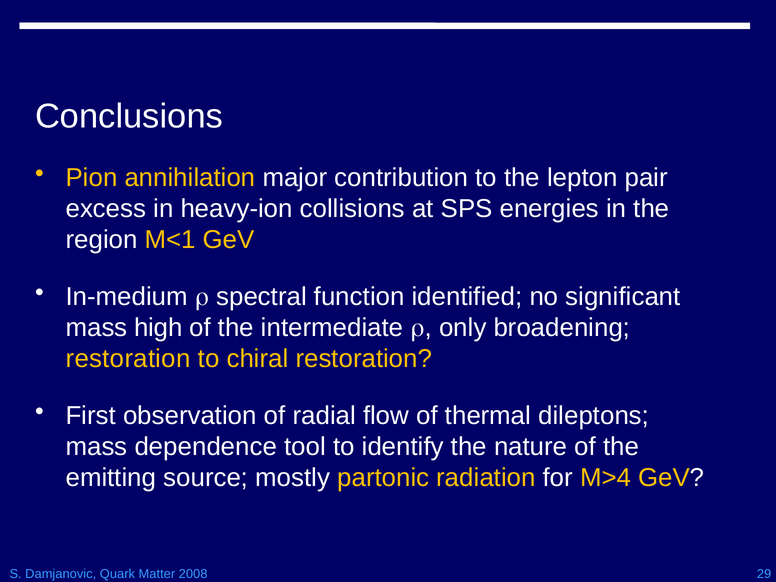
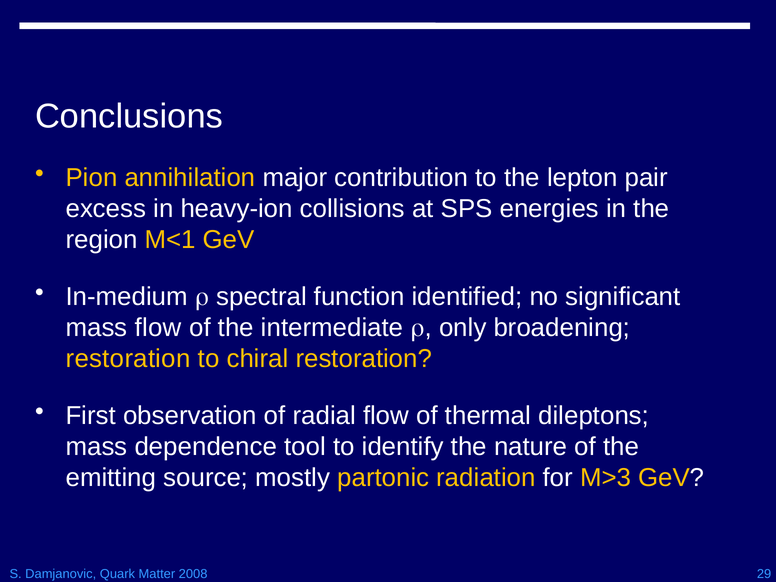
mass high: high -> flow
M>4: M>4 -> M>3
